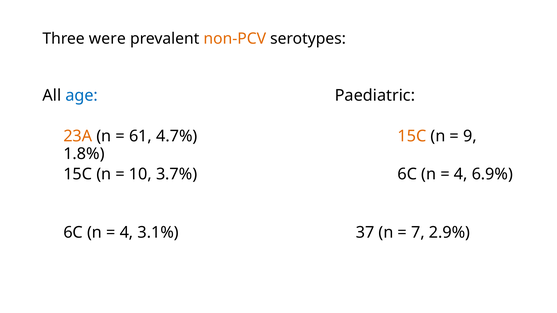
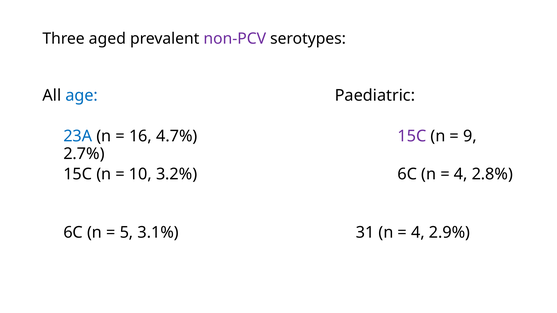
were: were -> aged
non-PCV colour: orange -> purple
23A colour: orange -> blue
61: 61 -> 16
15C at (412, 136) colour: orange -> purple
1.8%: 1.8% -> 2.7%
3.7%: 3.7% -> 3.2%
6.9%: 6.9% -> 2.8%
4 at (126, 233): 4 -> 5
37: 37 -> 31
7 at (418, 233): 7 -> 4
